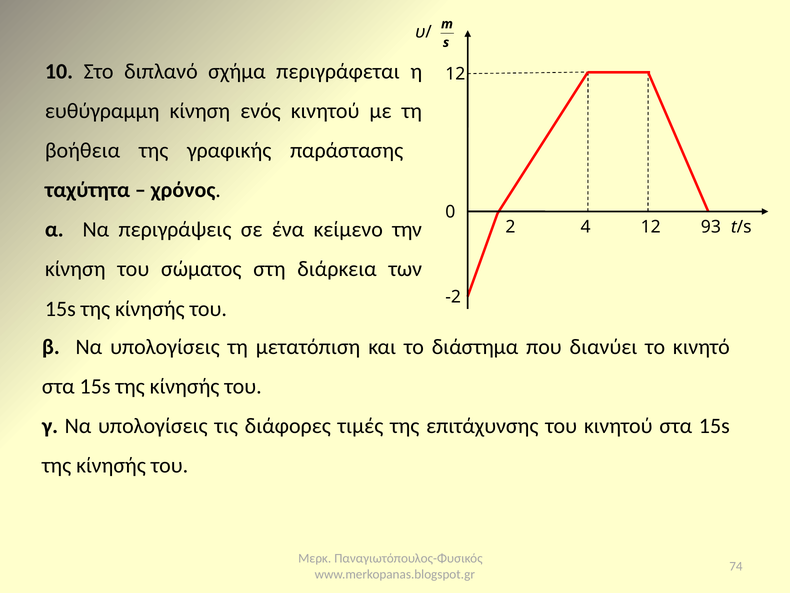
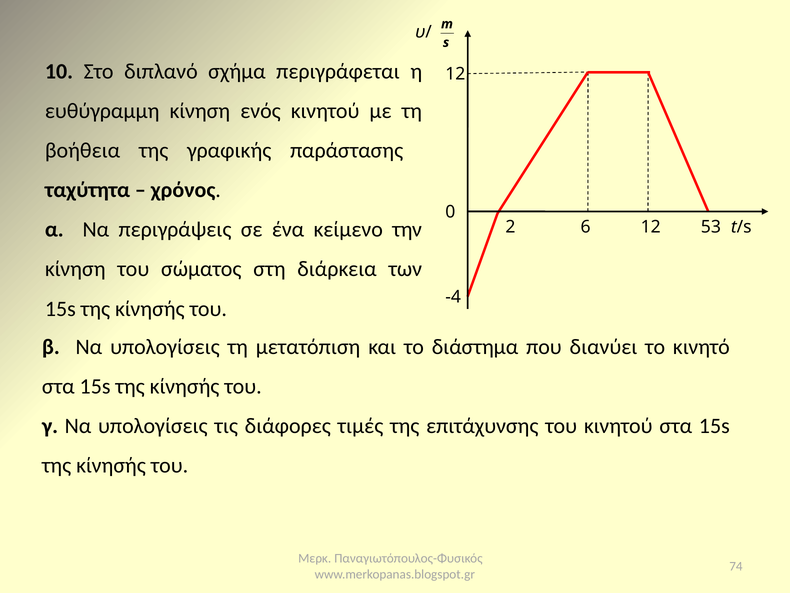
4: 4 -> 6
93: 93 -> 53
-2: -2 -> -4
